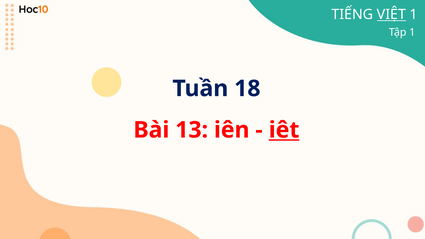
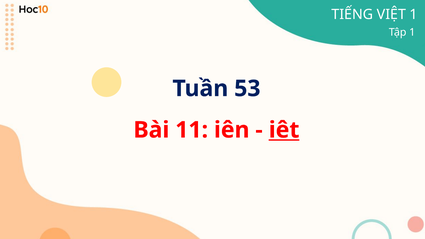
VIỆT underline: present -> none
18: 18 -> 53
13: 13 -> 11
